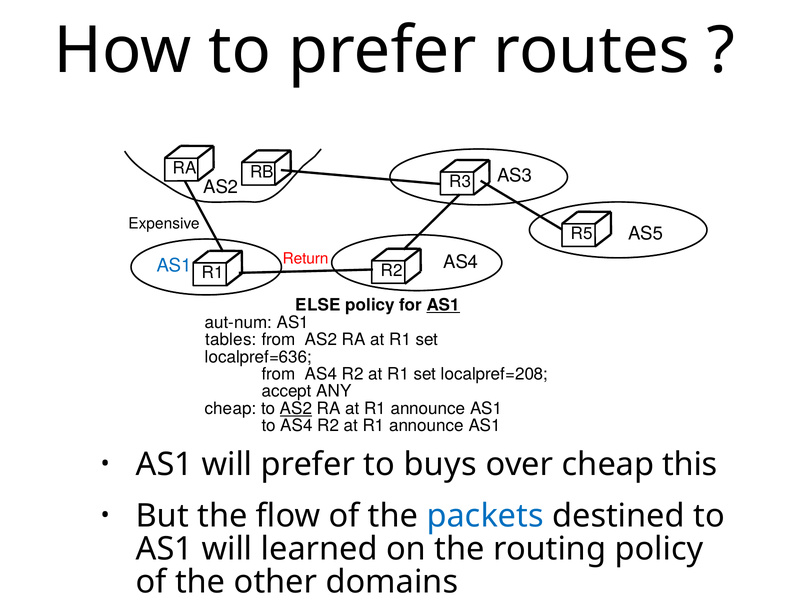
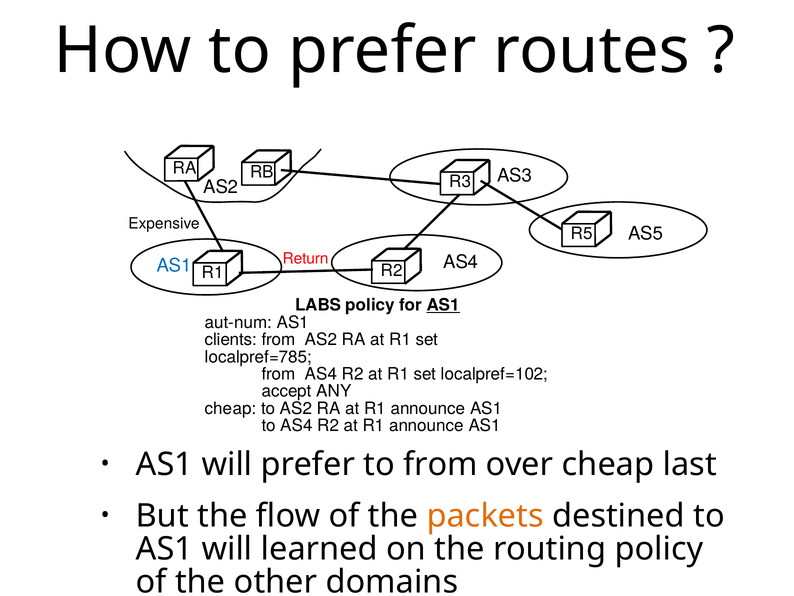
ELSE: ELSE -> LABS
tables: tables -> clients
localpref=636: localpref=636 -> localpref=785
localpref=208: localpref=208 -> localpref=102
AS2 at (296, 408) underline: present -> none
to buys: buys -> from
this: this -> last
packets colour: blue -> orange
